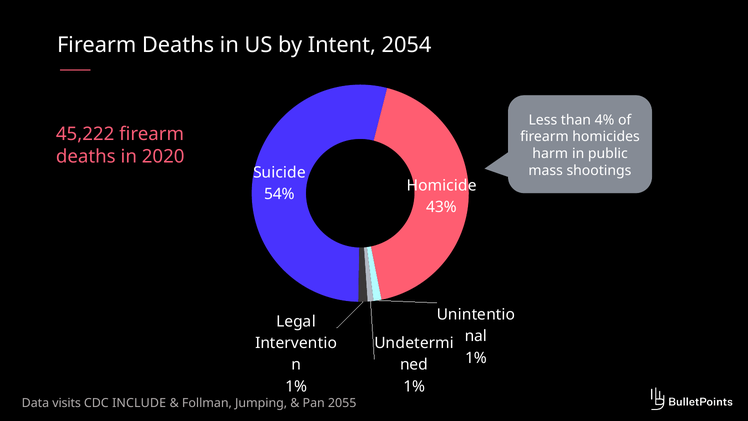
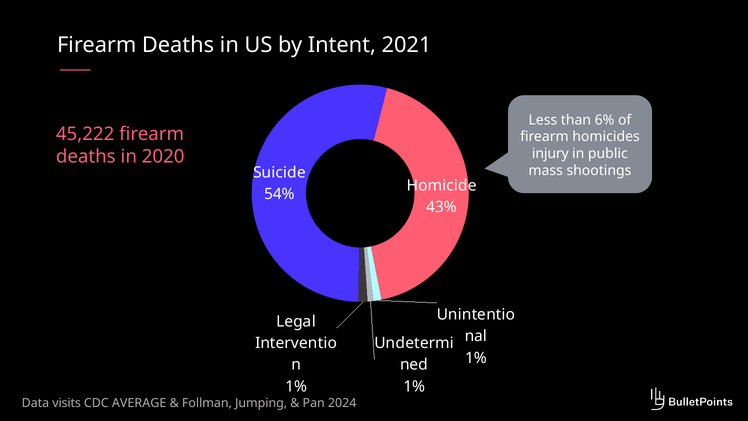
2054: 2054 -> 2021
4%: 4% -> 6%
harm: harm -> injury
INCLUDE: INCLUDE -> AVERAGE
2055: 2055 -> 2024
